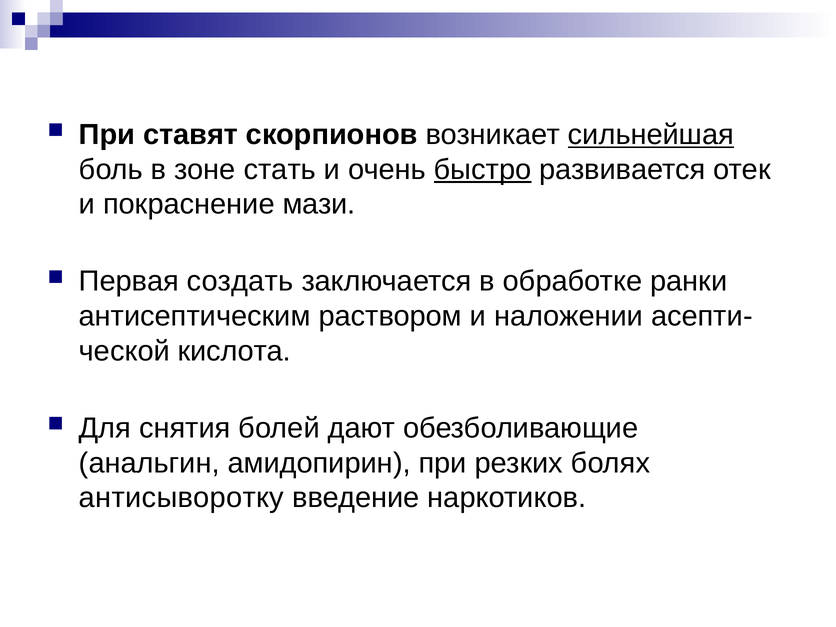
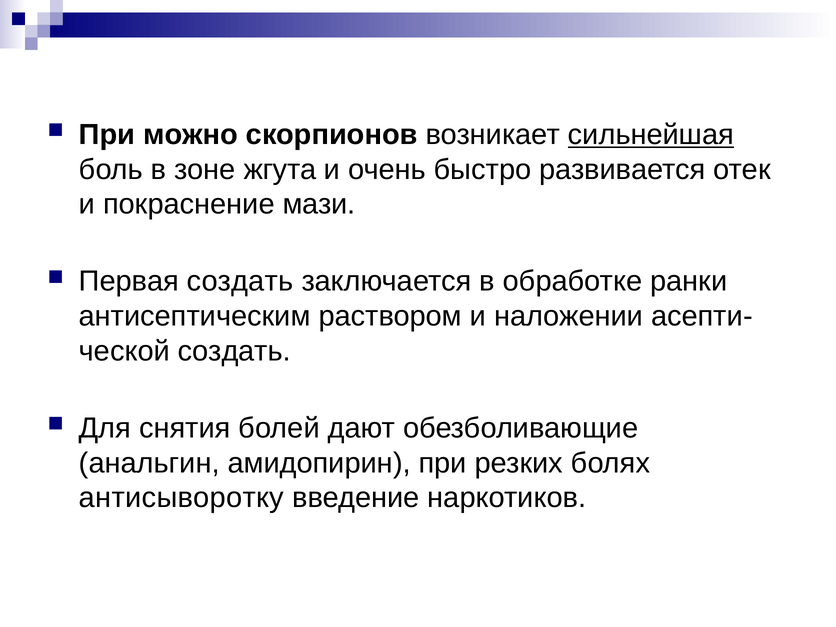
ставят: ставят -> можно
стать: стать -> жгута
быстро underline: present -> none
кислота at (234, 351): кислота -> создать
